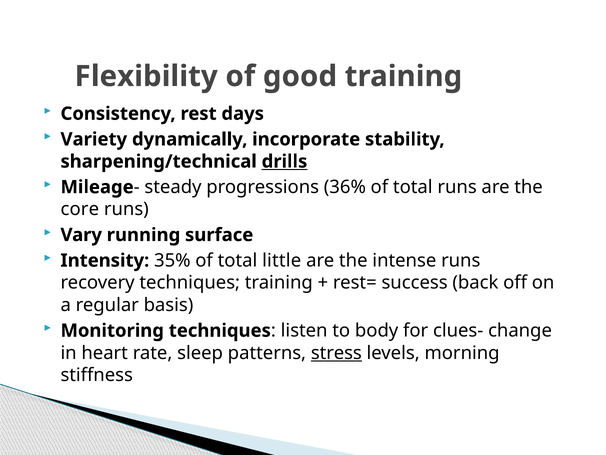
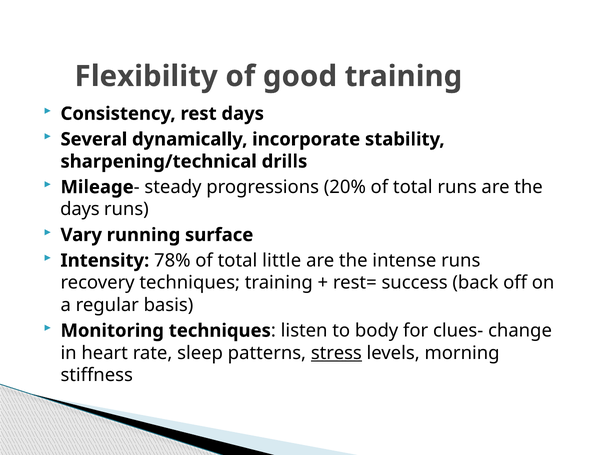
Variety: Variety -> Several
drills underline: present -> none
36%: 36% -> 20%
core at (80, 209): core -> days
35%: 35% -> 78%
